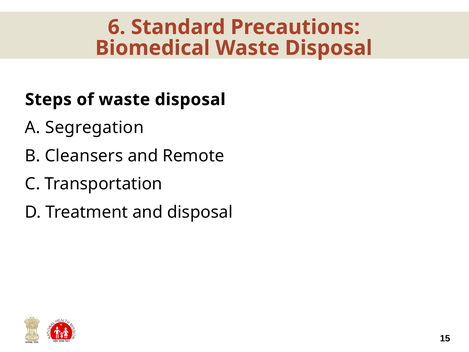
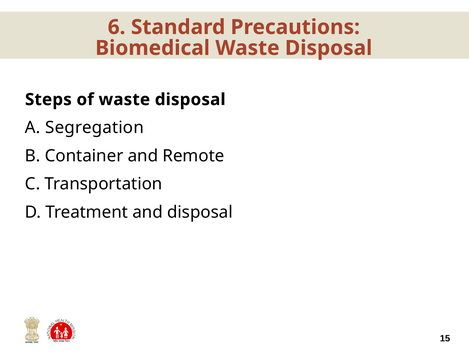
Cleansers: Cleansers -> Container
